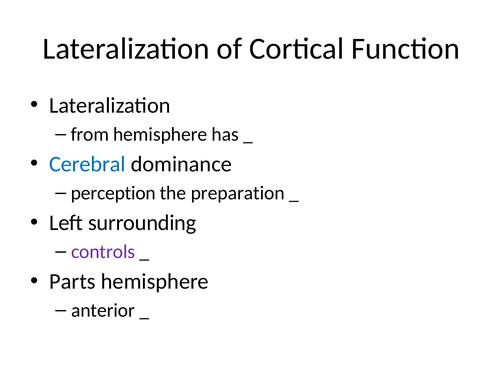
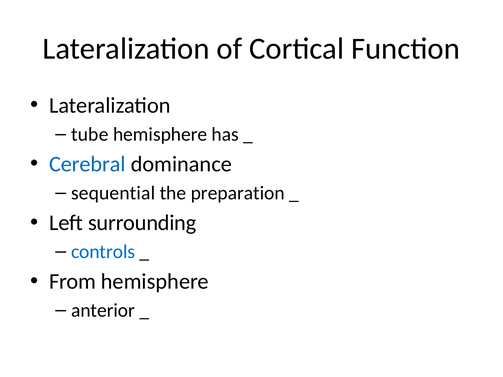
from: from -> tube
perception: perception -> sequential
controls colour: purple -> blue
Parts: Parts -> From
